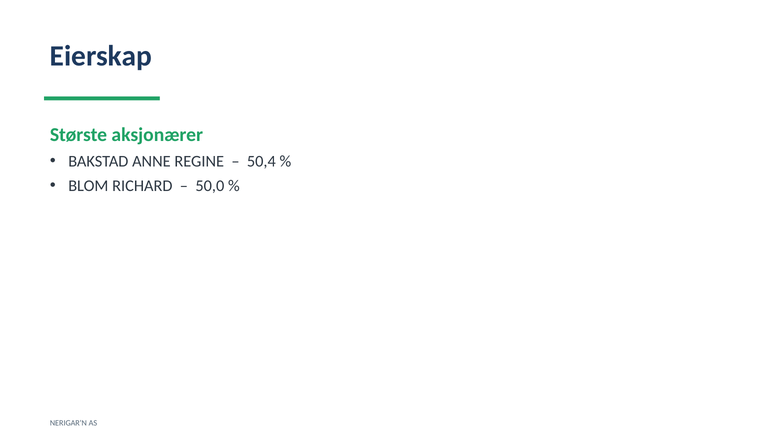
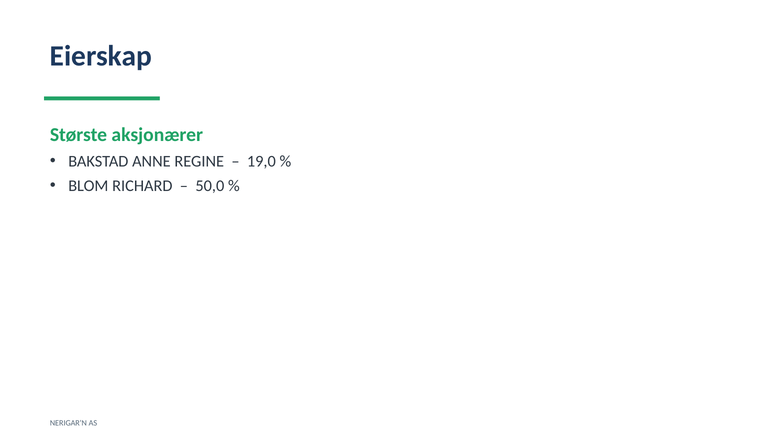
50,4: 50,4 -> 19,0
